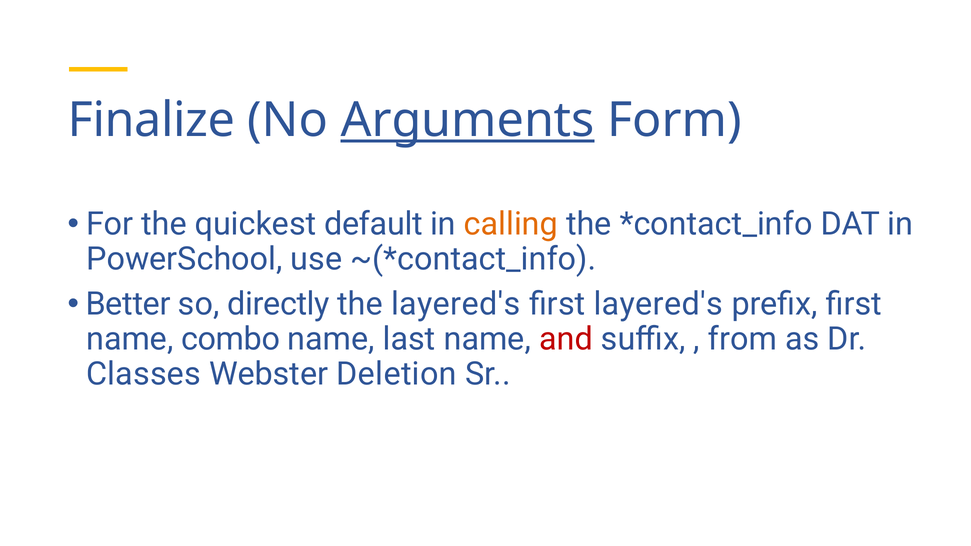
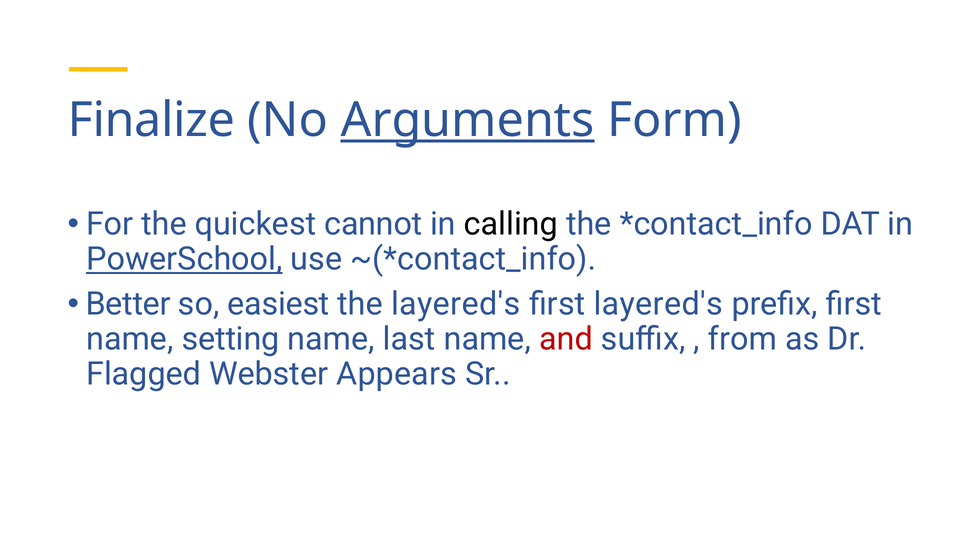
default: default -> cannot
calling colour: orange -> black
PowerSchool underline: none -> present
directly: directly -> easiest
combo: combo -> setting
Classes: Classes -> Flagged
Deletion: Deletion -> Appears
